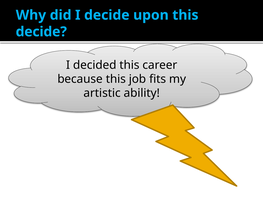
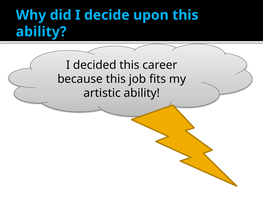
decide at (41, 32): decide -> ability
